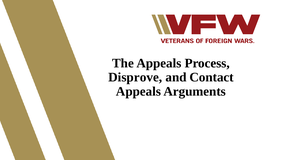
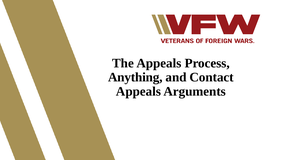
Disprove: Disprove -> Anything
